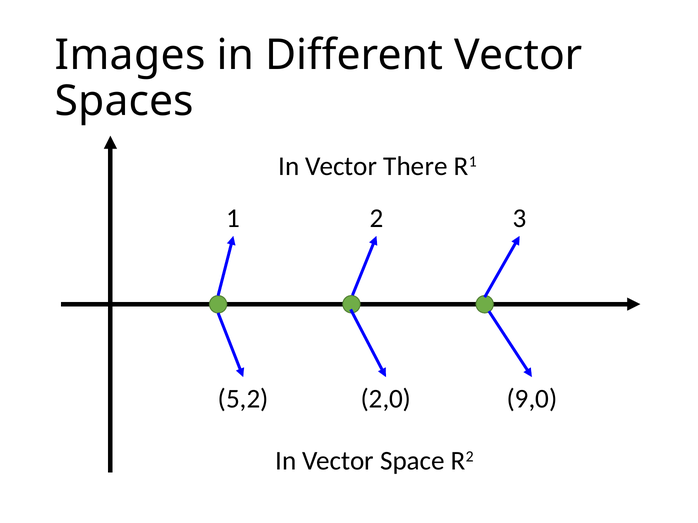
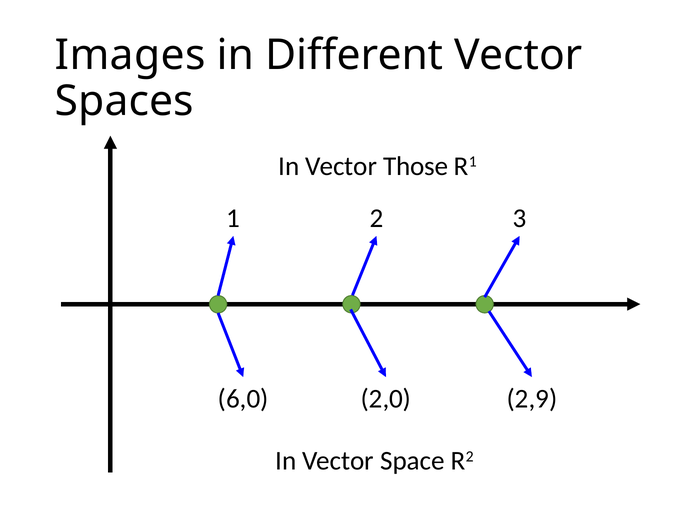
There: There -> Those
5,2: 5,2 -> 6,0
9,0: 9,0 -> 2,9
